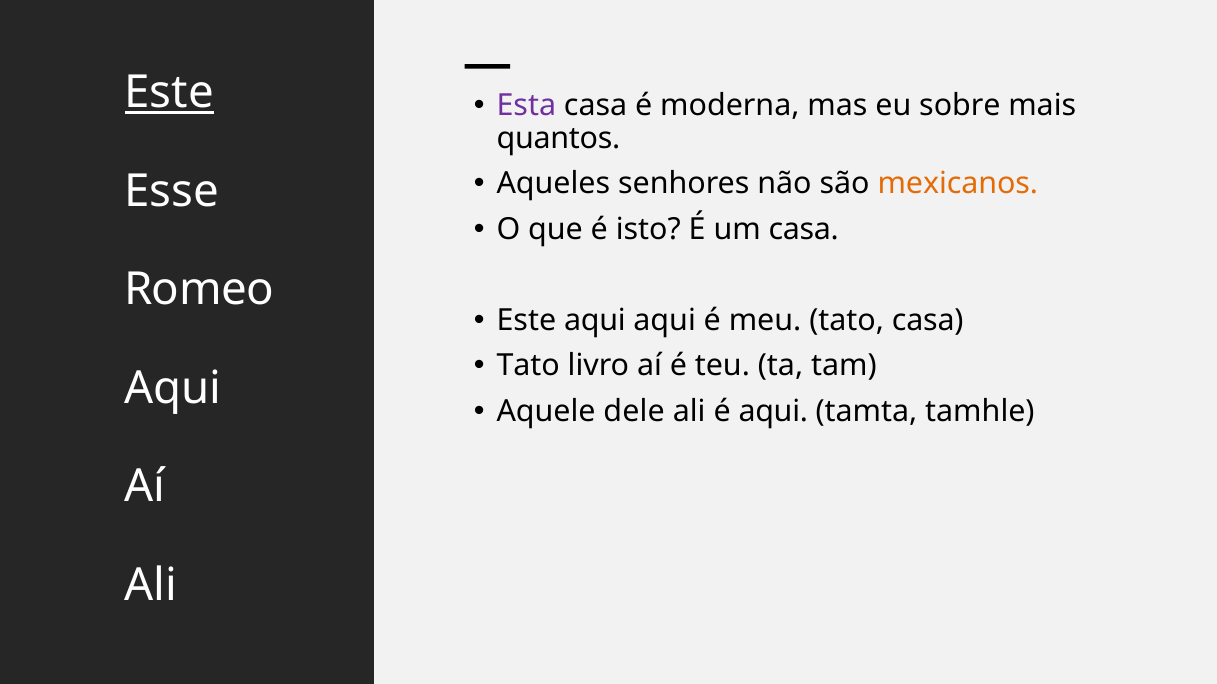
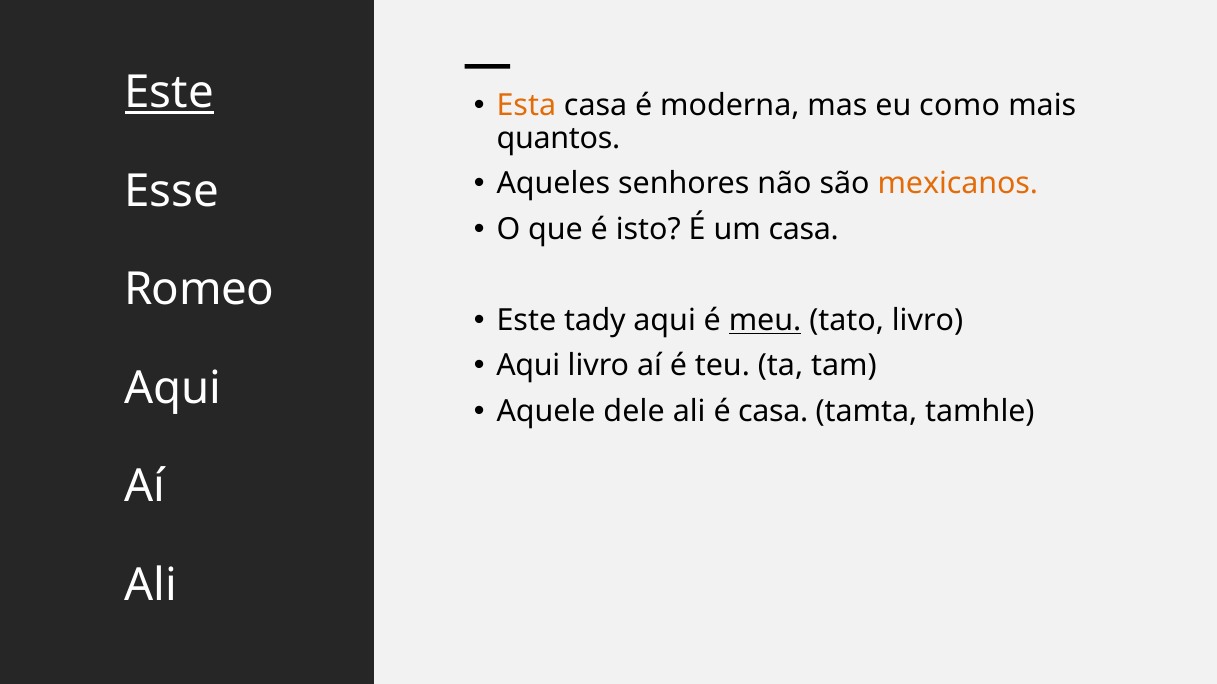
Esta colour: purple -> orange
sobre: sobre -> como
Este aqui: aqui -> tady
meu underline: none -> present
tato casa: casa -> livro
Tato at (528, 366): Tato -> Aqui
é aqui: aqui -> casa
